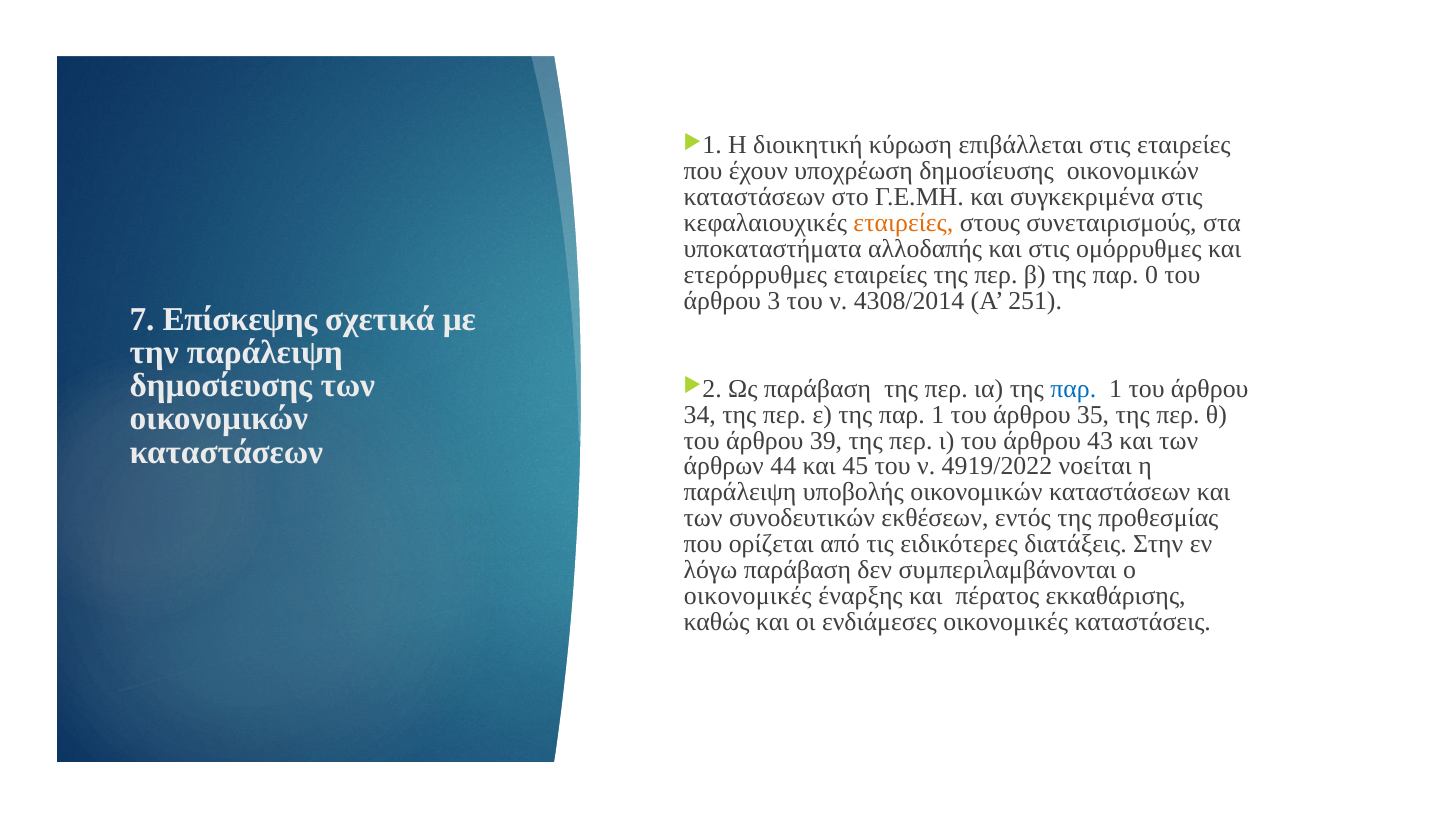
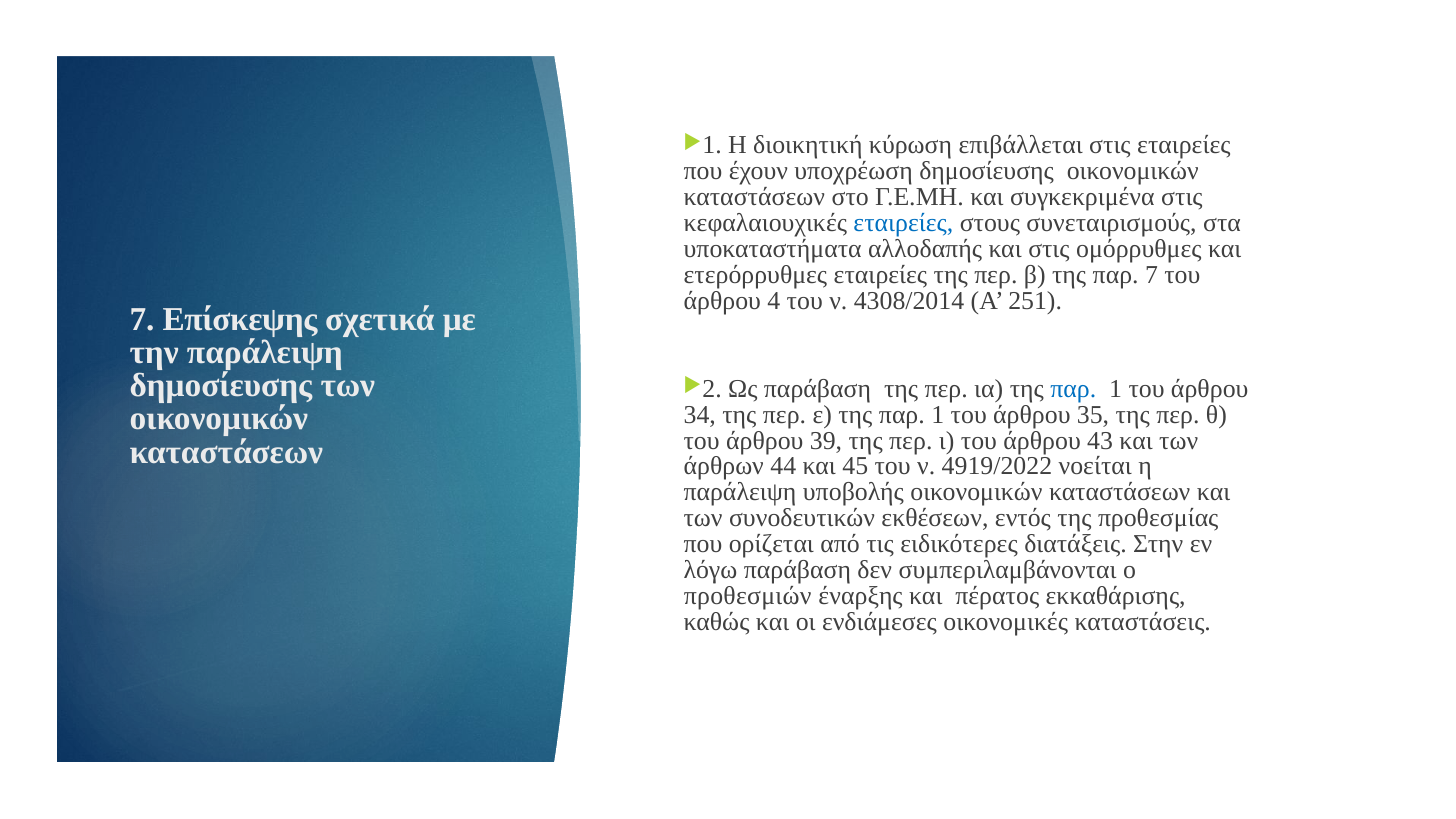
εταιρείες at (903, 223) colour: orange -> blue
παρ 0: 0 -> 7
3: 3 -> 4
οικονομικές at (748, 596): οικονομικές -> προθεσμιών
